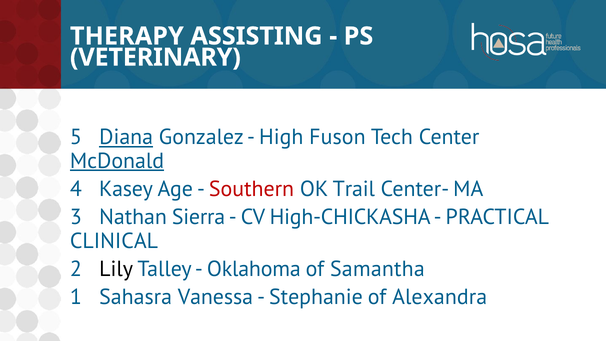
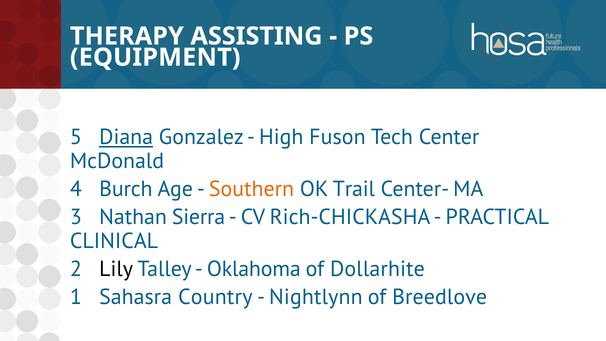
VETERINARY: VETERINARY -> EQUIPMENT
McDonald underline: present -> none
Kasey: Kasey -> Burch
Southern colour: red -> orange
High-CHICKASHA: High-CHICKASHA -> Rich-CHICKASHA
Samantha: Samantha -> Dollarhite
Vanessa: Vanessa -> Country
Stephanie: Stephanie -> Nightlynn
Alexandra: Alexandra -> Breedlove
